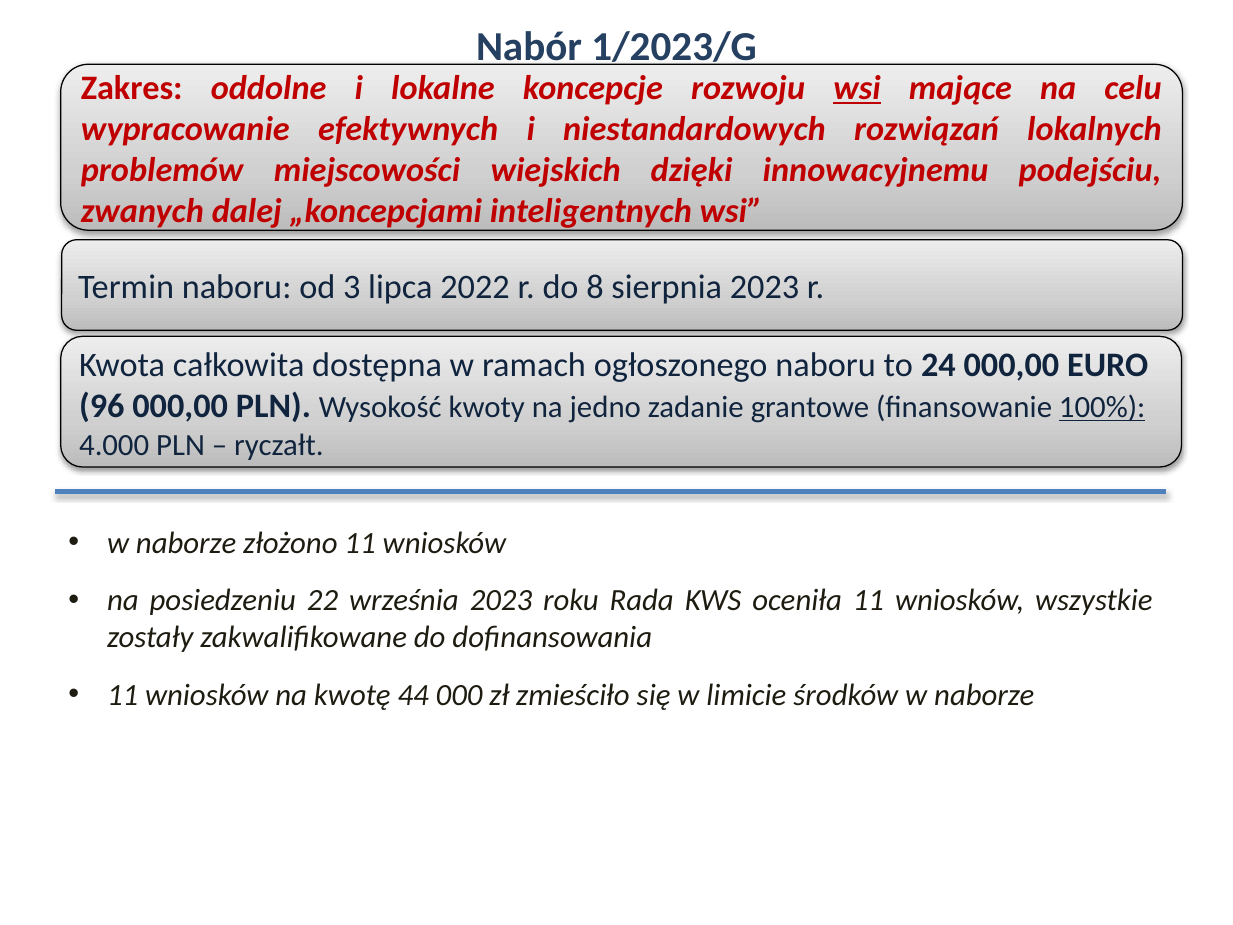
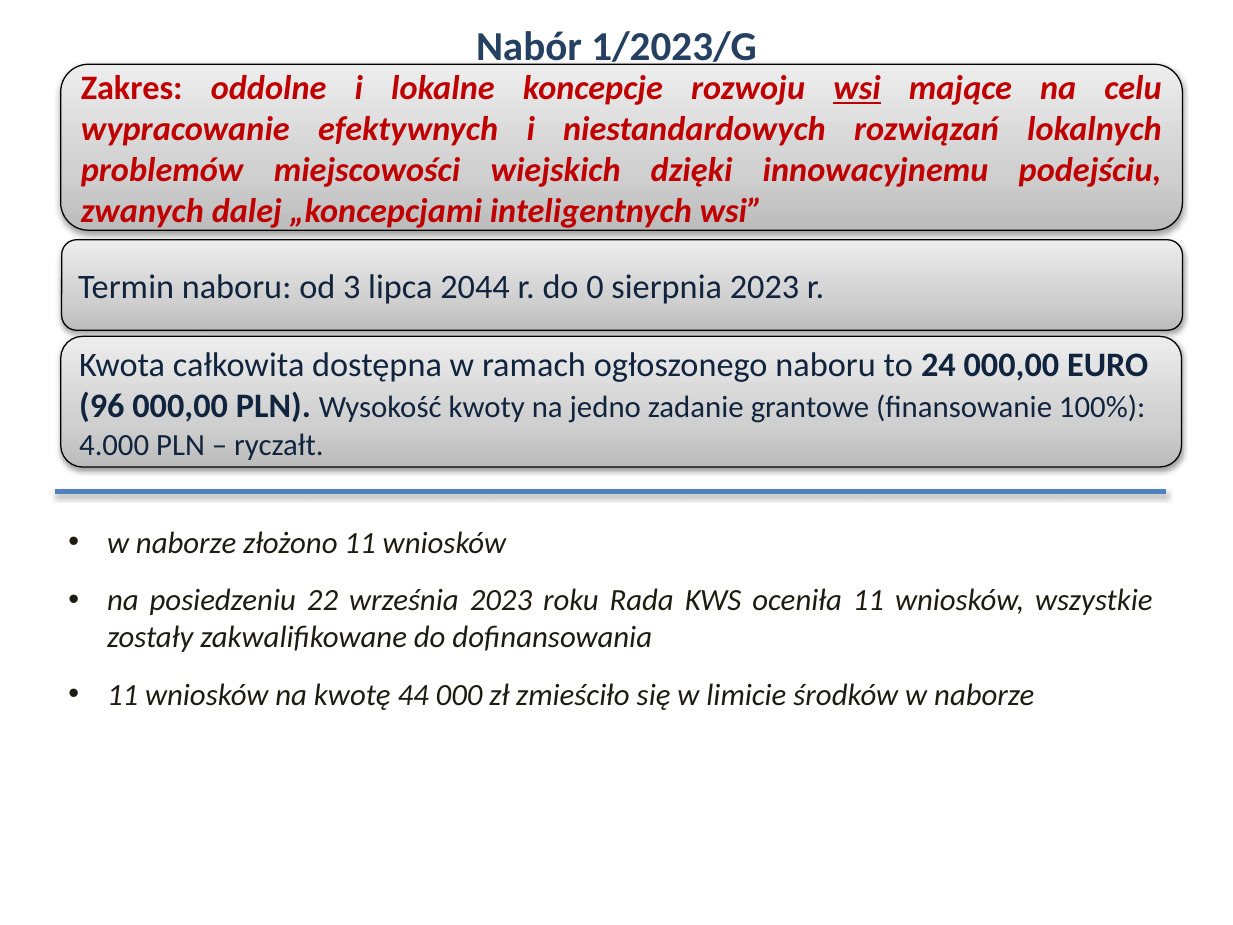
2022: 2022 -> 2044
8: 8 -> 0
100% underline: present -> none
